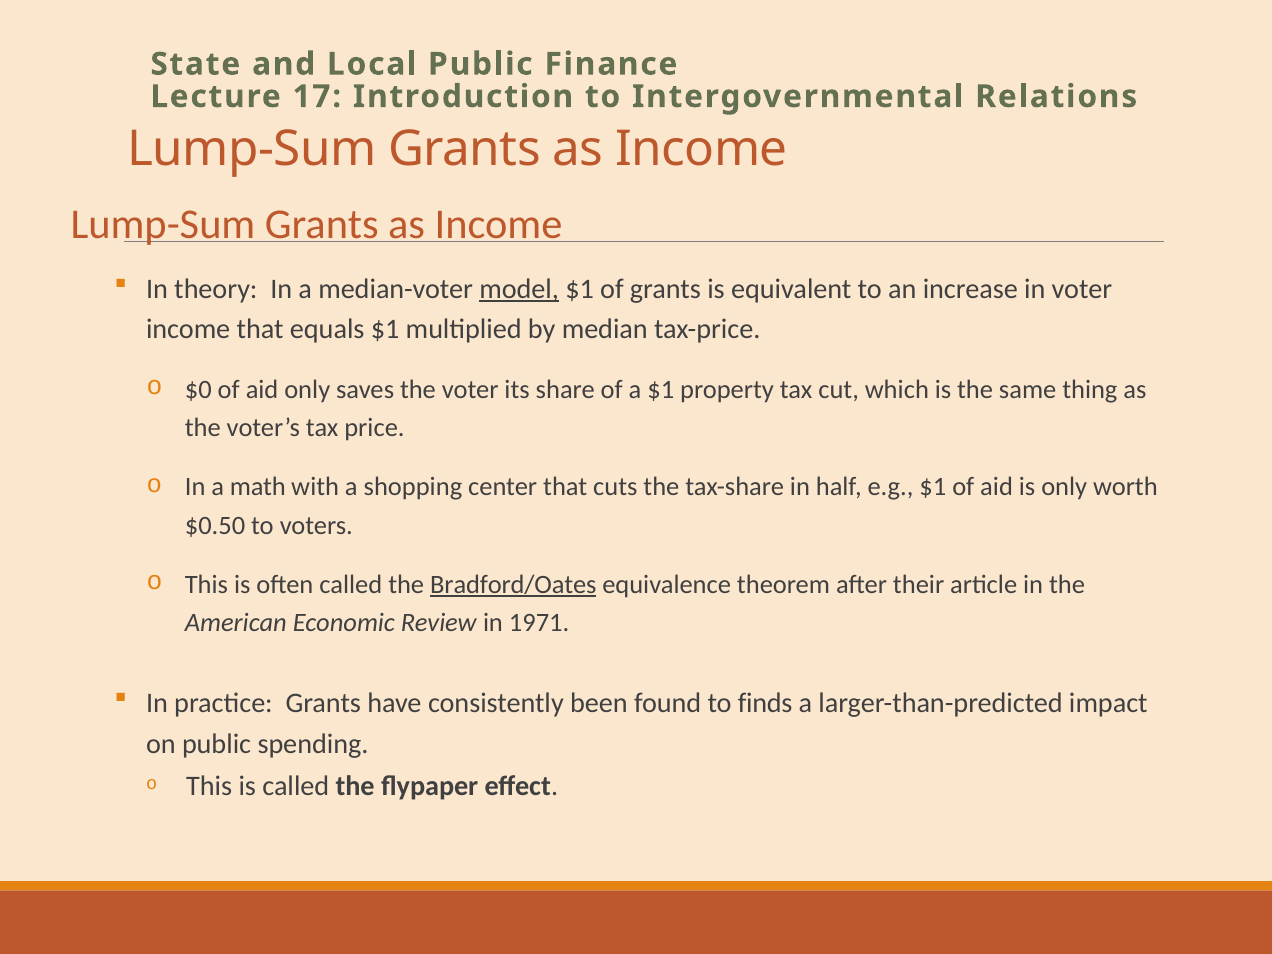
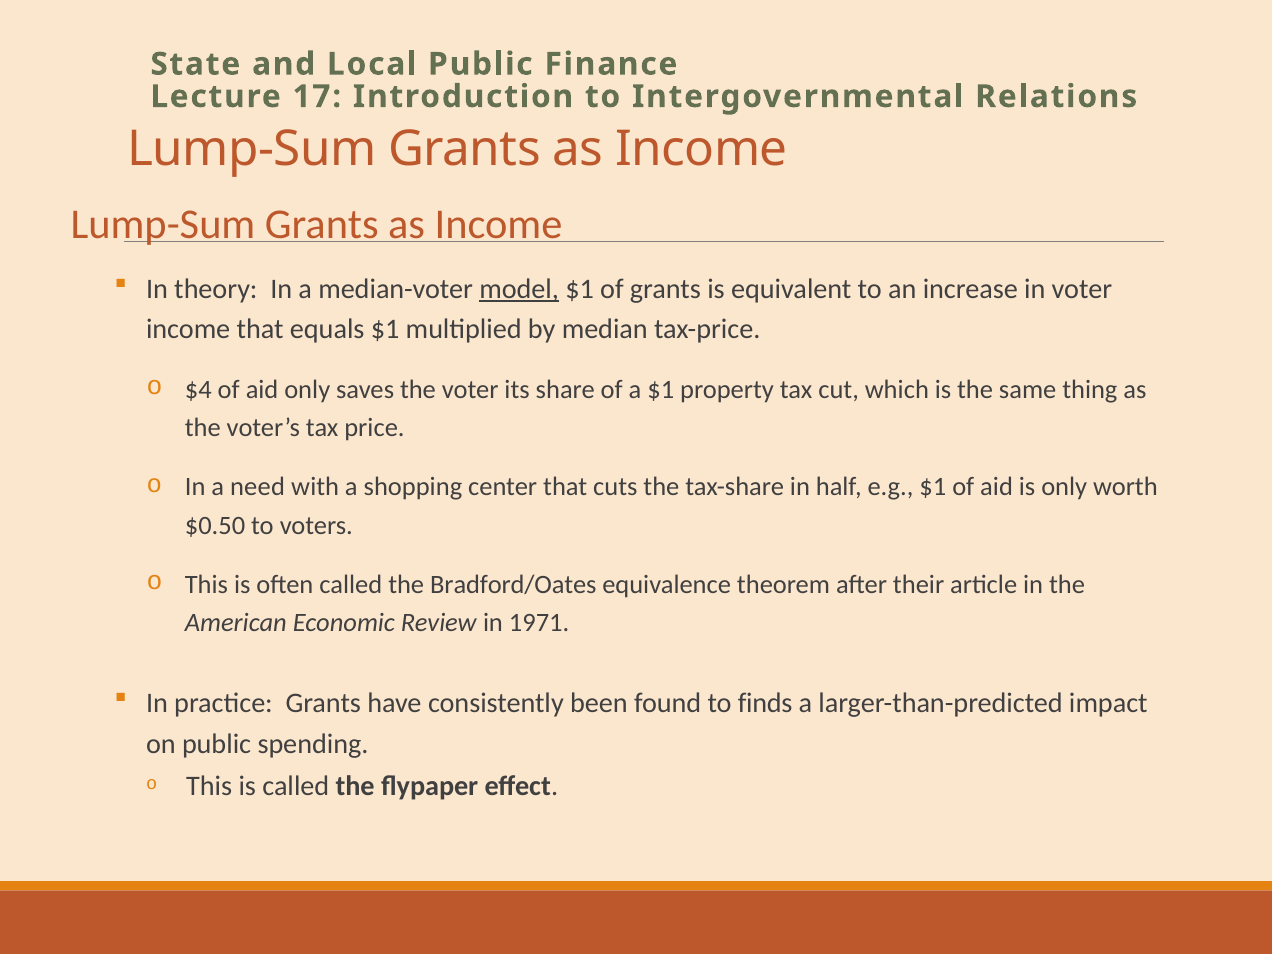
$0: $0 -> $4
math: math -> need
Bradford/Oates underline: present -> none
